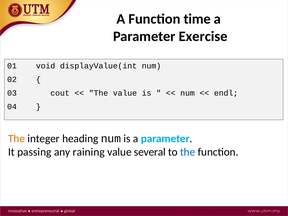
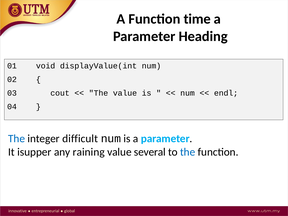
Exercise: Exercise -> Heading
The at (17, 139) colour: orange -> blue
heading: heading -> difficult
passing: passing -> isupper
